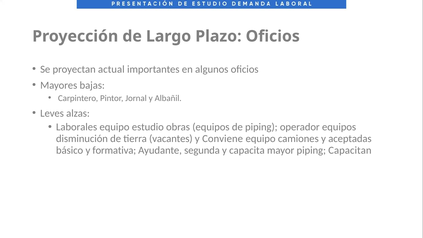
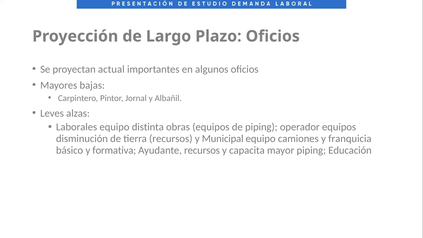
estudio: estudio -> distinta
tierra vacantes: vacantes -> recursos
Conviene: Conviene -> Municipal
aceptadas: aceptadas -> franquicia
Ayudante segunda: segunda -> recursos
Capacitan: Capacitan -> Educación
